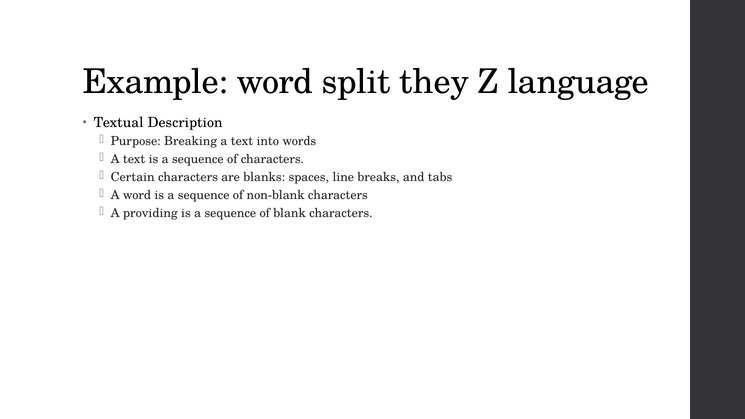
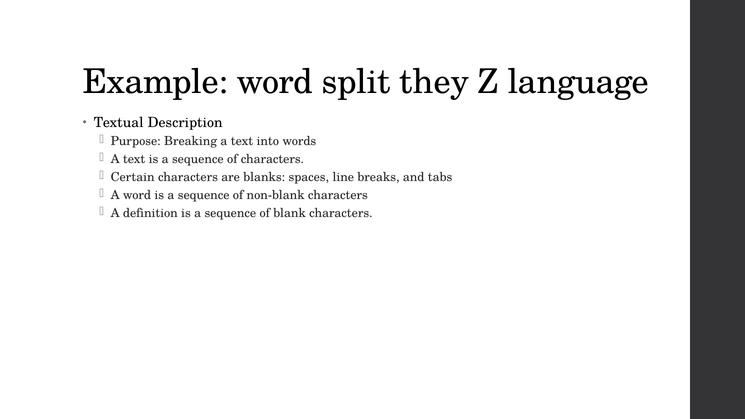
providing: providing -> definition
